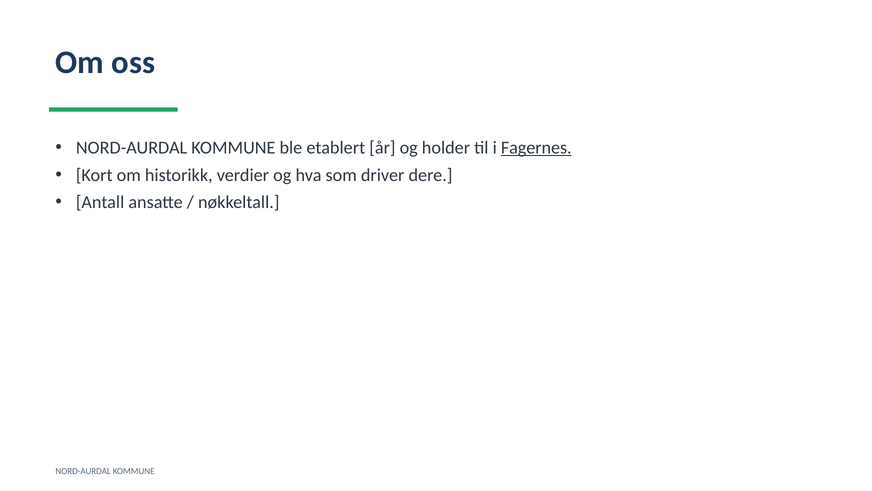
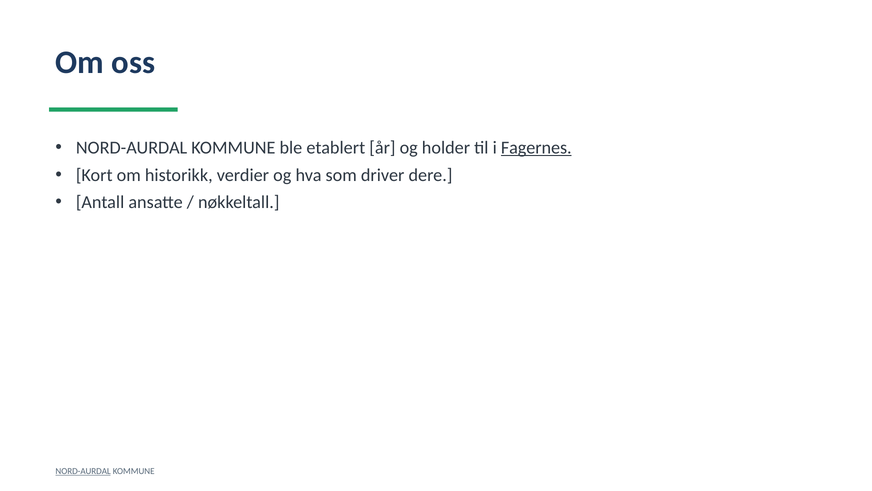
NORD-AURDAL at (83, 471) underline: none -> present
